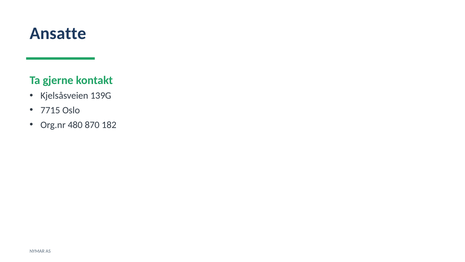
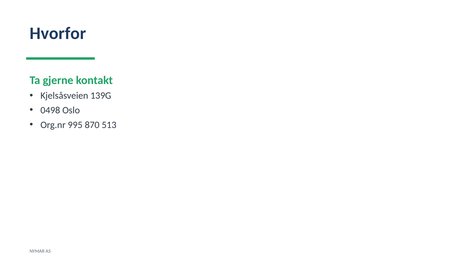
Ansatte: Ansatte -> Hvorfor
7715: 7715 -> 0498
480: 480 -> 995
182: 182 -> 513
